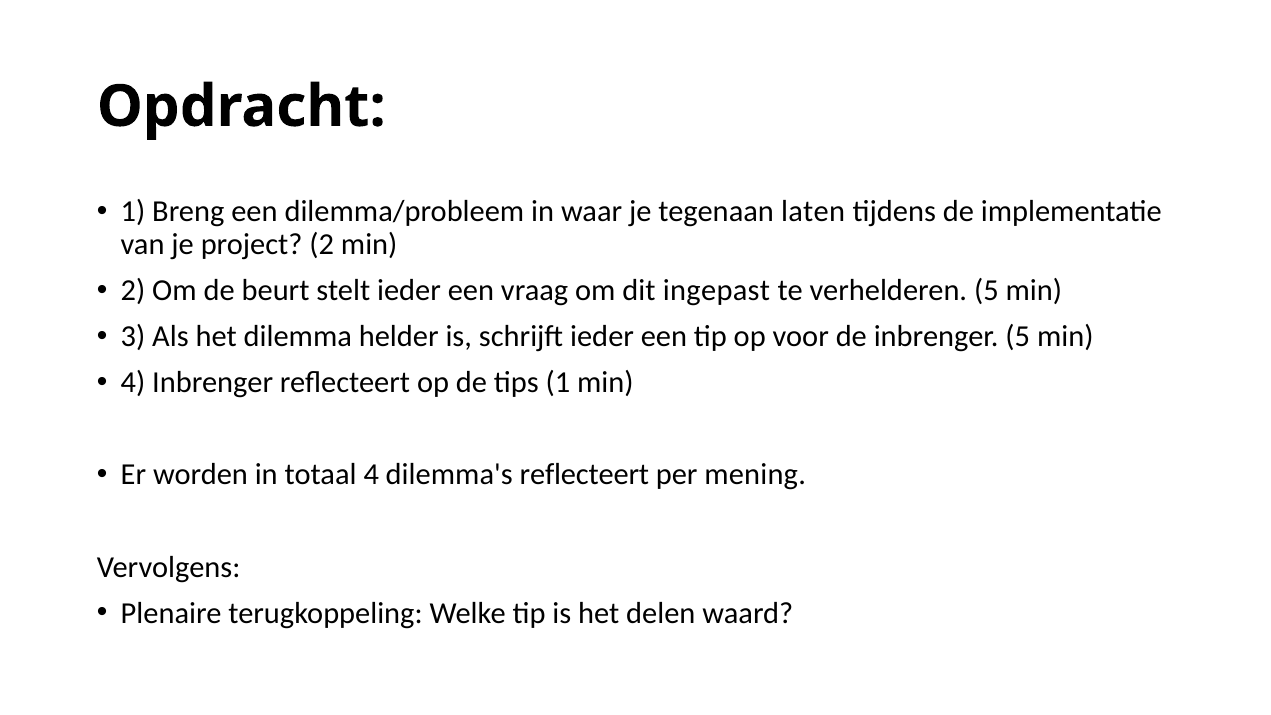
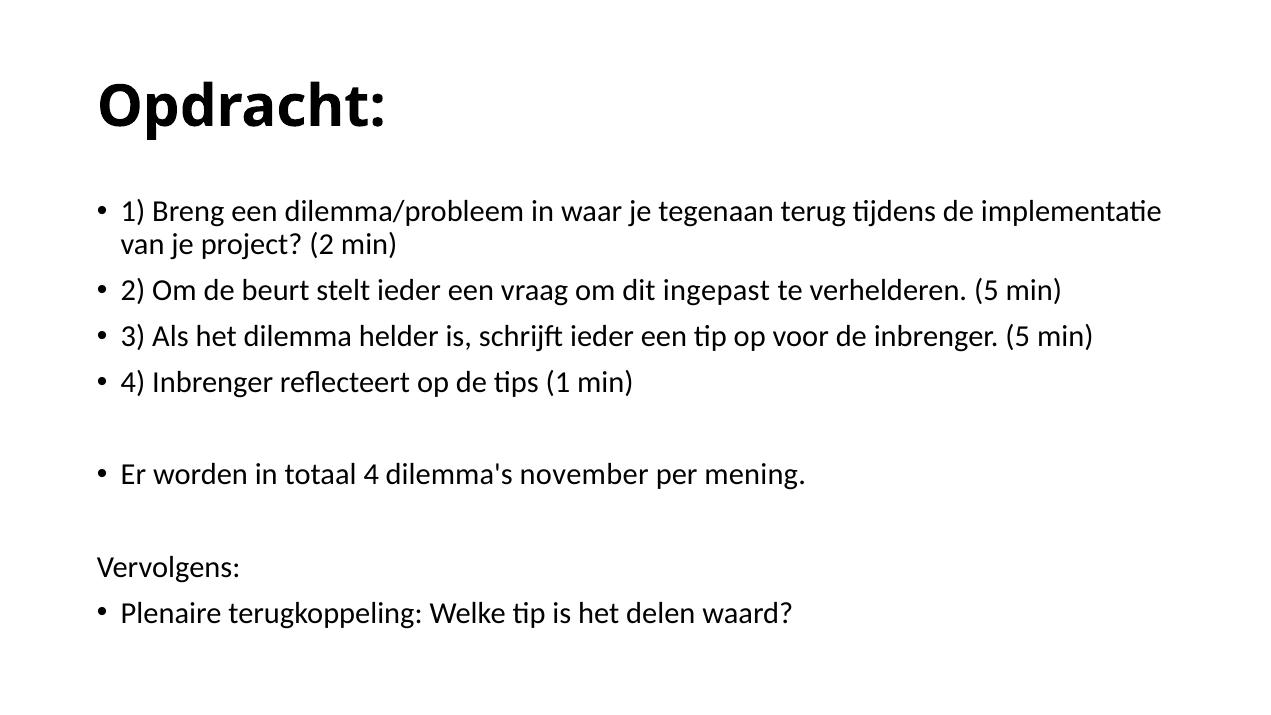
laten: laten -> terug
dilemma's reflecteert: reflecteert -> november
